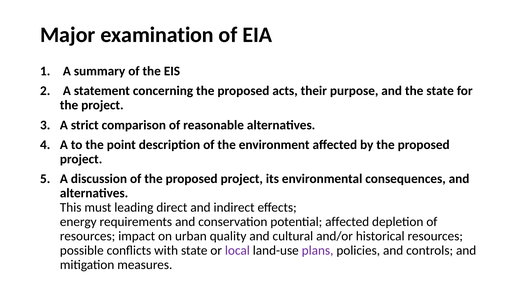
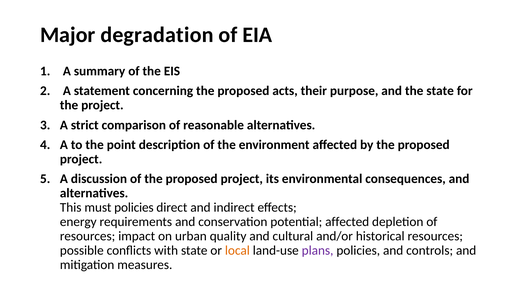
examination: examination -> degradation
must leading: leading -> policies
local colour: purple -> orange
